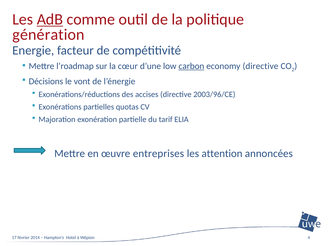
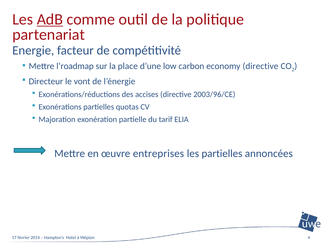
génération: génération -> partenariat
cœur: cœur -> place
carbon underline: present -> none
Décisions: Décisions -> Directeur
les attention: attention -> partielles
